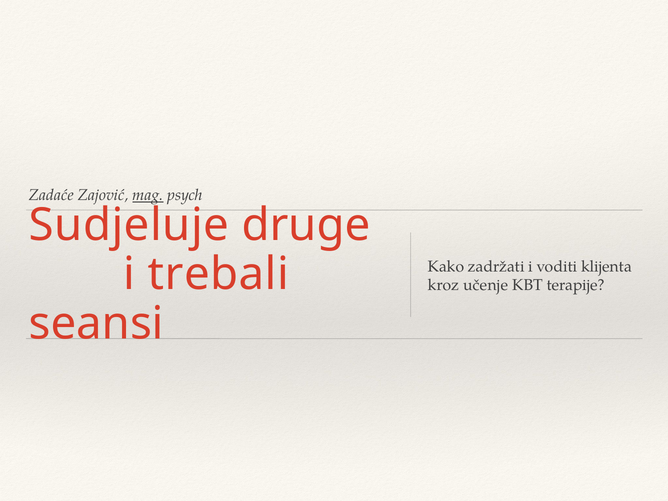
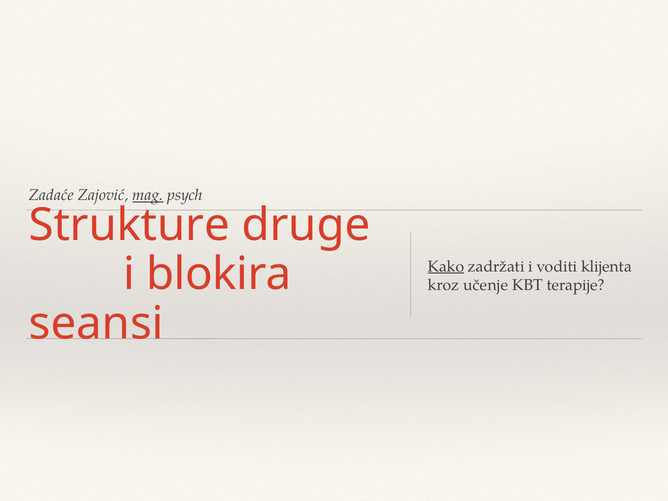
Sudjeluje: Sudjeluje -> Strukture
trebali: trebali -> blokira
Kako underline: none -> present
